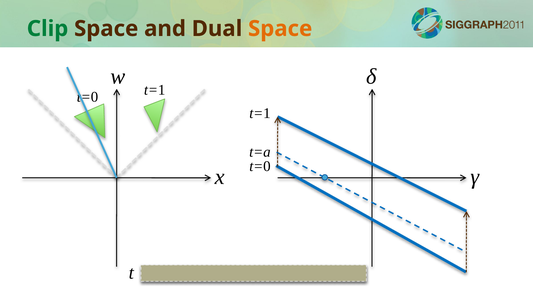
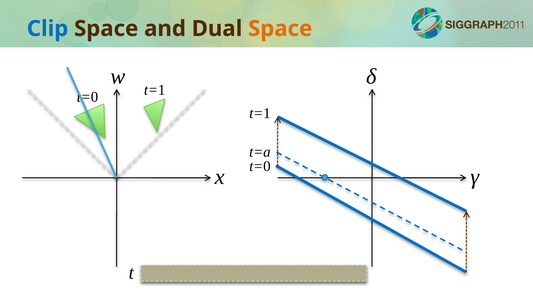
Clip colour: green -> blue
